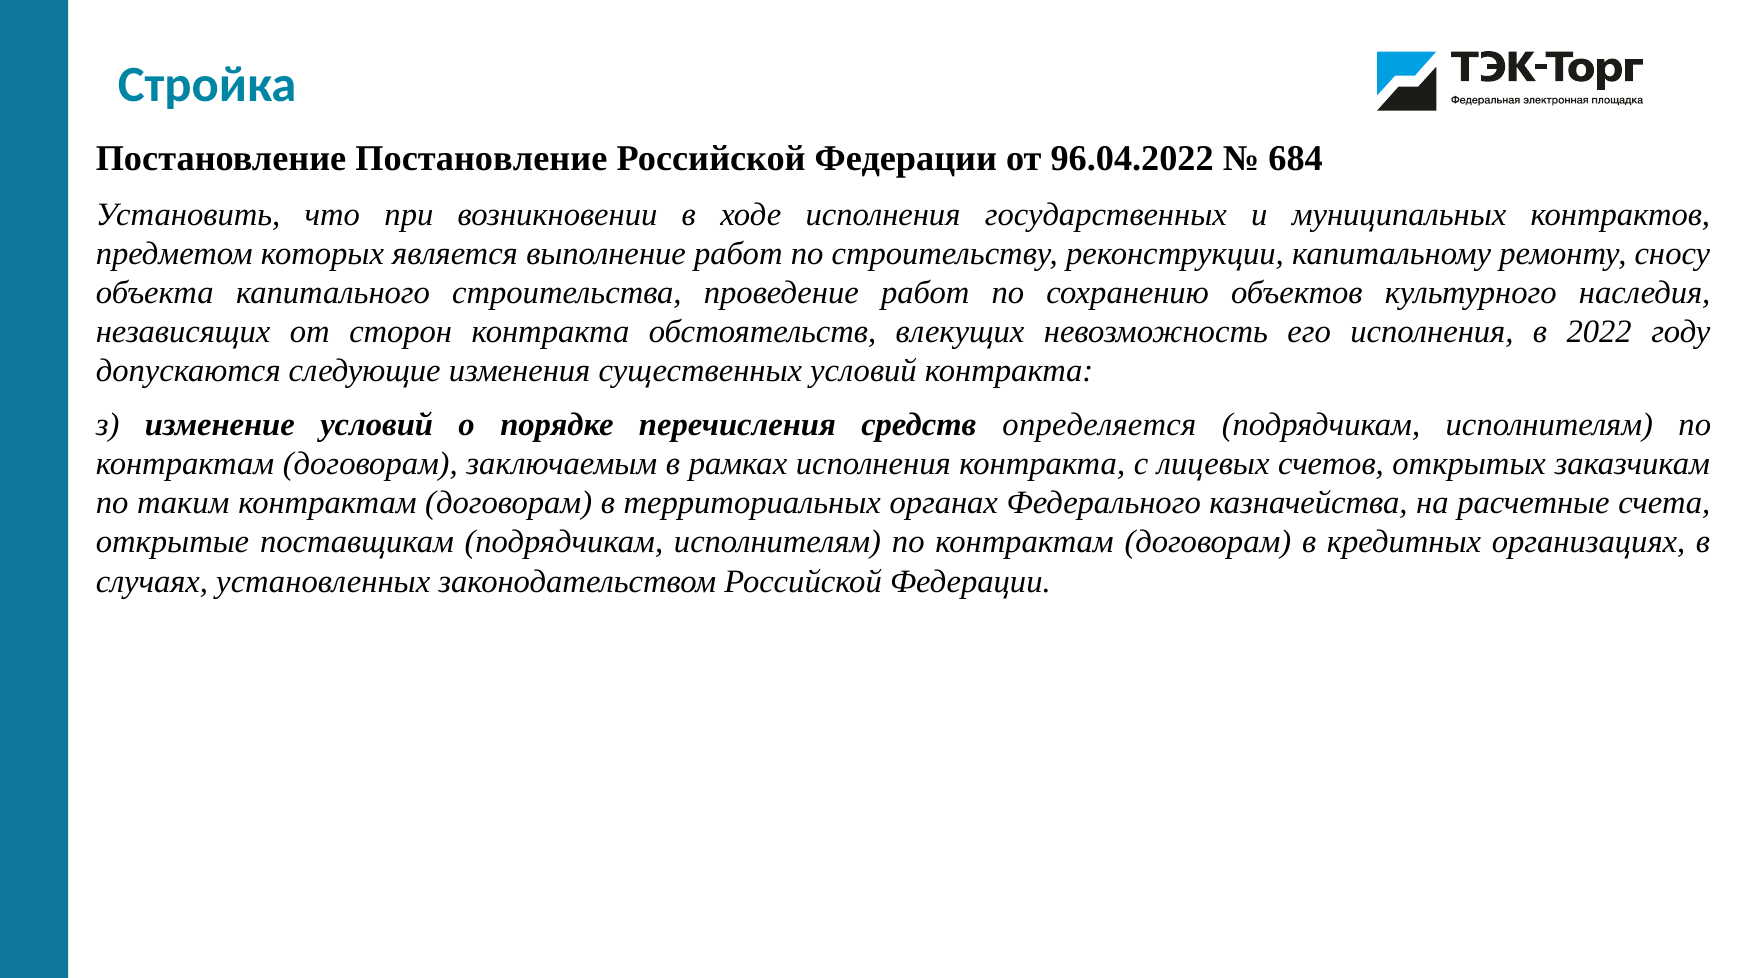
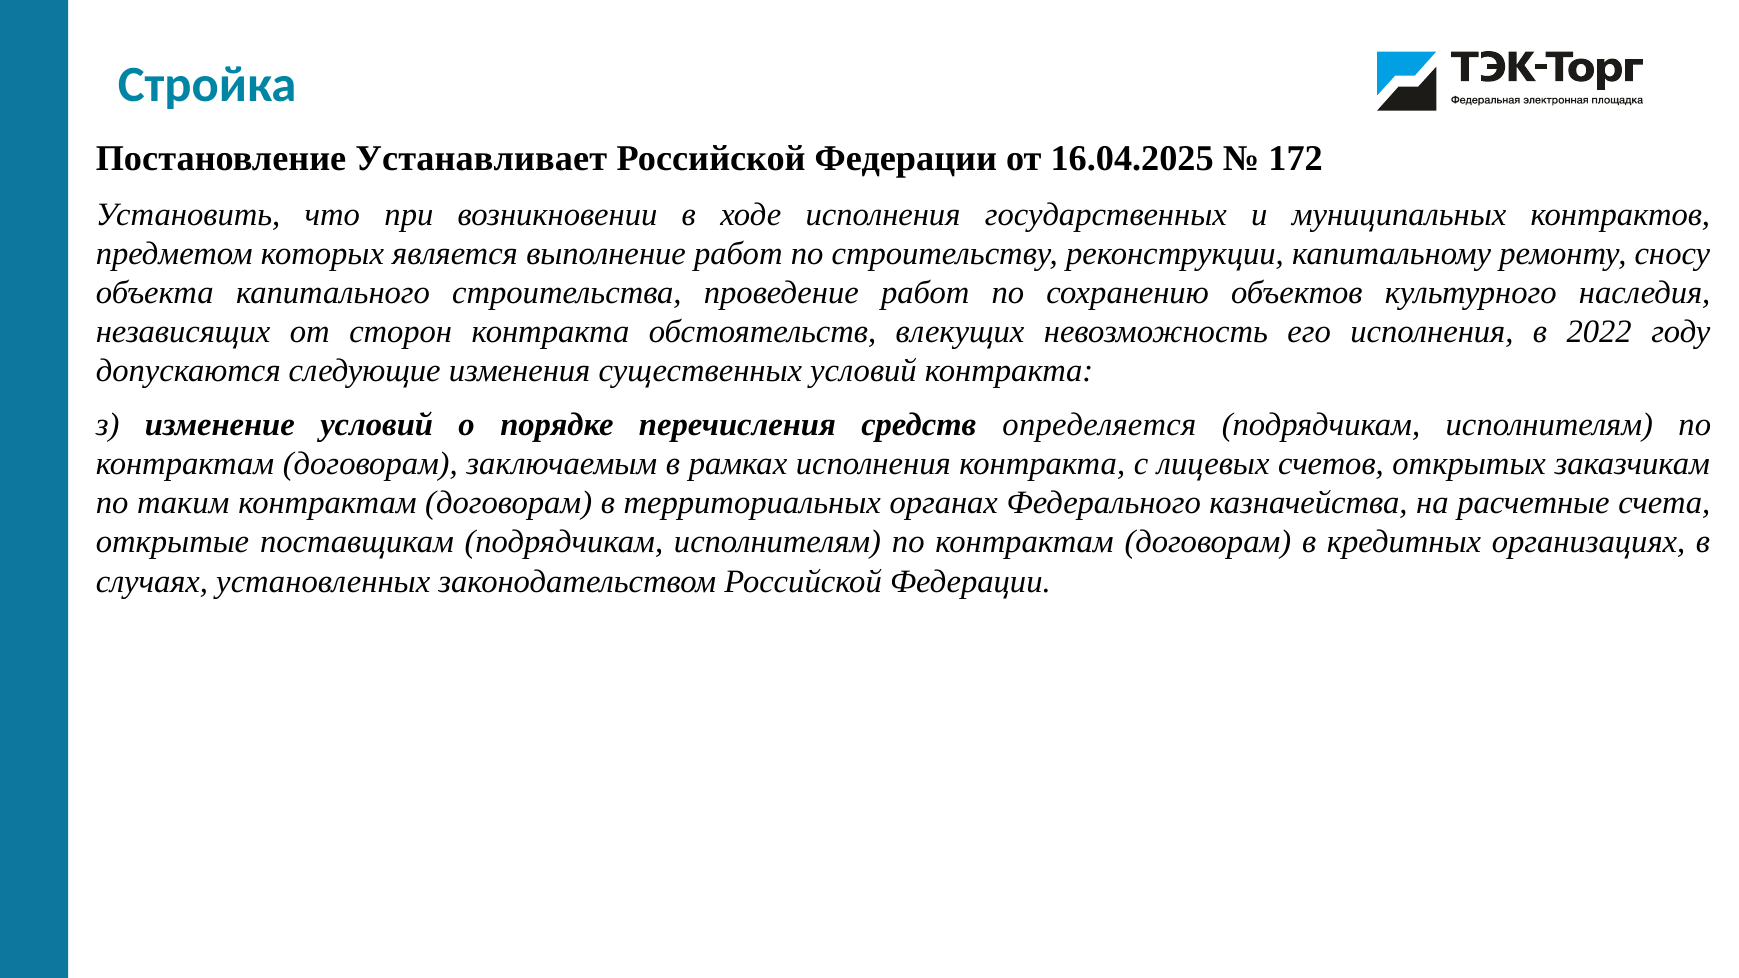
Постановление Постановление: Постановление -> Устанавливает
96.04.2022: 96.04.2022 -> 16.04.2025
684: 684 -> 172
